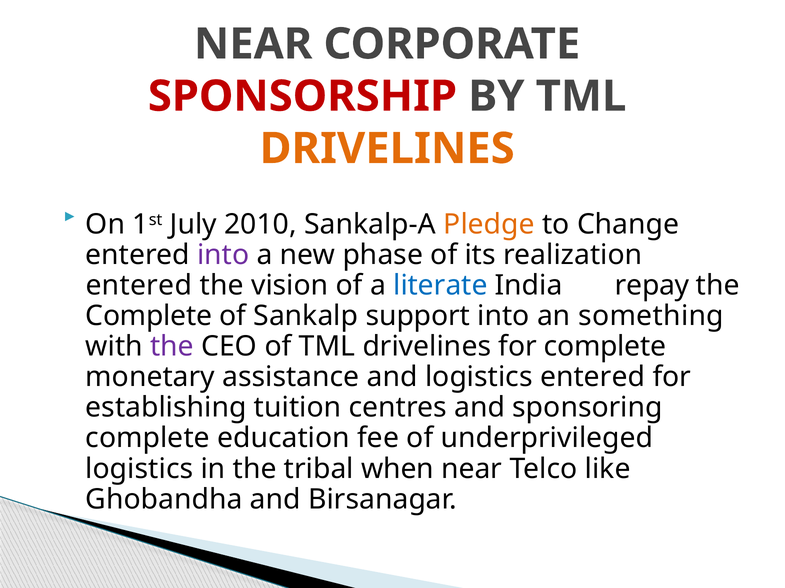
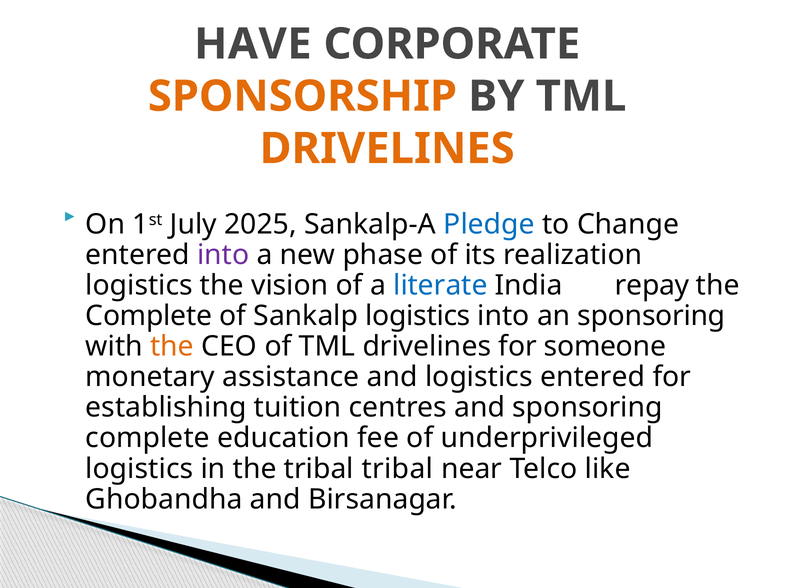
NEAR at (253, 44): NEAR -> HAVE
SPONSORSHIP colour: red -> orange
2010: 2010 -> 2025
Pledge colour: orange -> blue
entered at (139, 286): entered -> logistics
Sankalp support: support -> logistics
an something: something -> sponsoring
the at (172, 347) colour: purple -> orange
for complete: complete -> someone
tribal when: when -> tribal
